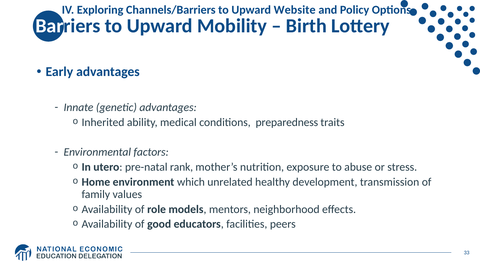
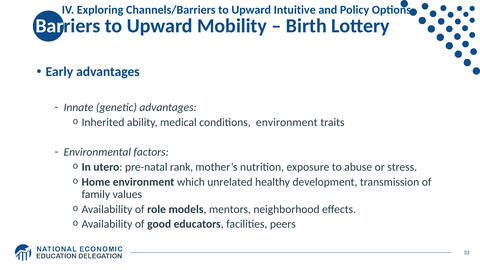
Website: Website -> Intuitive
conditions preparedness: preparedness -> environment
